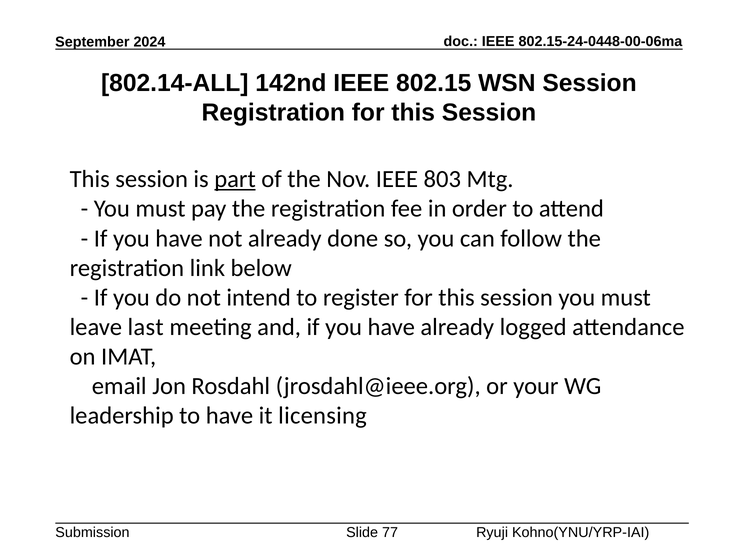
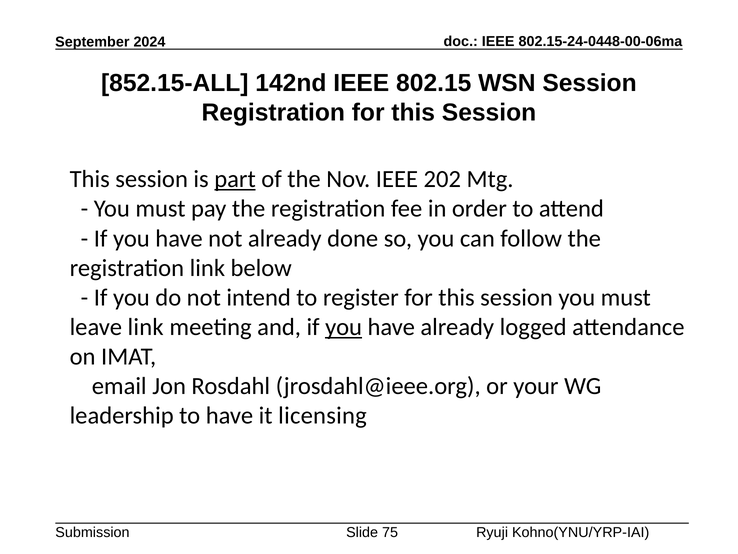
802.14-ALL: 802.14-ALL -> 852.15-ALL
803: 803 -> 202
leave last: last -> link
you at (344, 327) underline: none -> present
77: 77 -> 75
